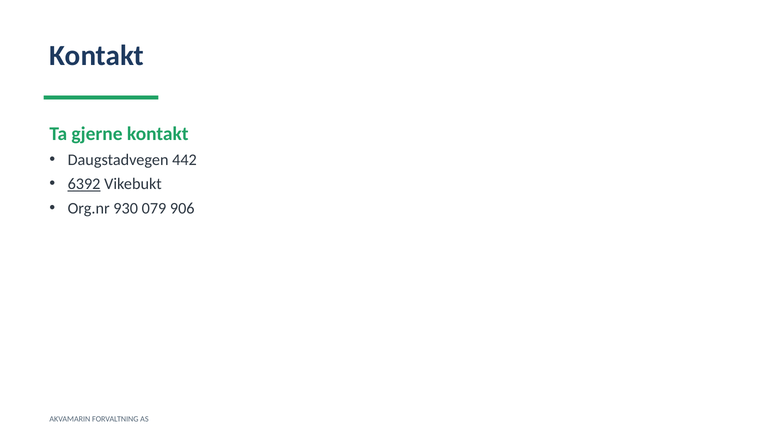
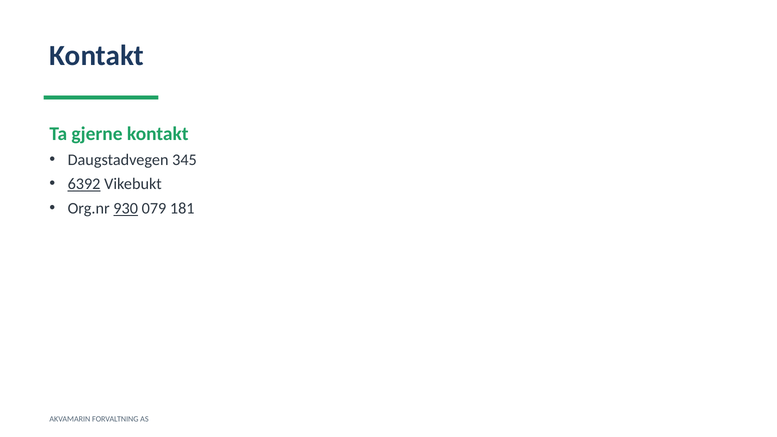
442: 442 -> 345
930 underline: none -> present
906: 906 -> 181
